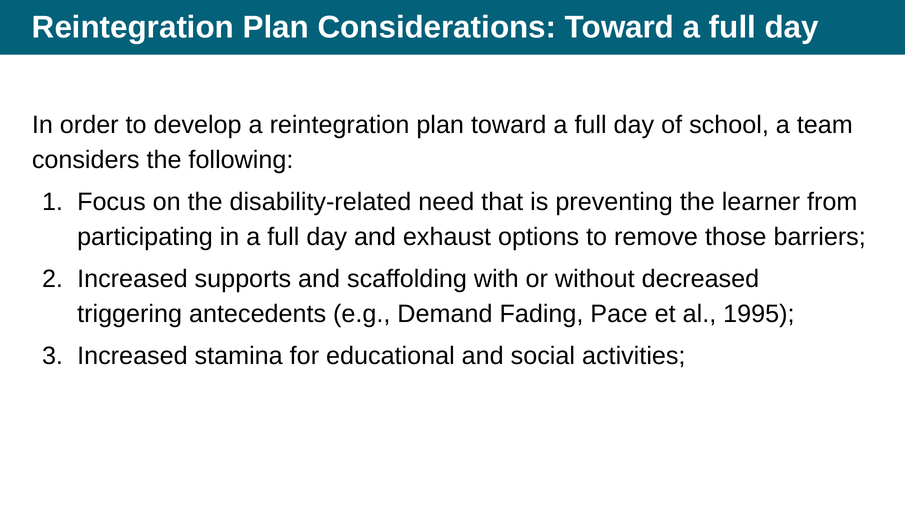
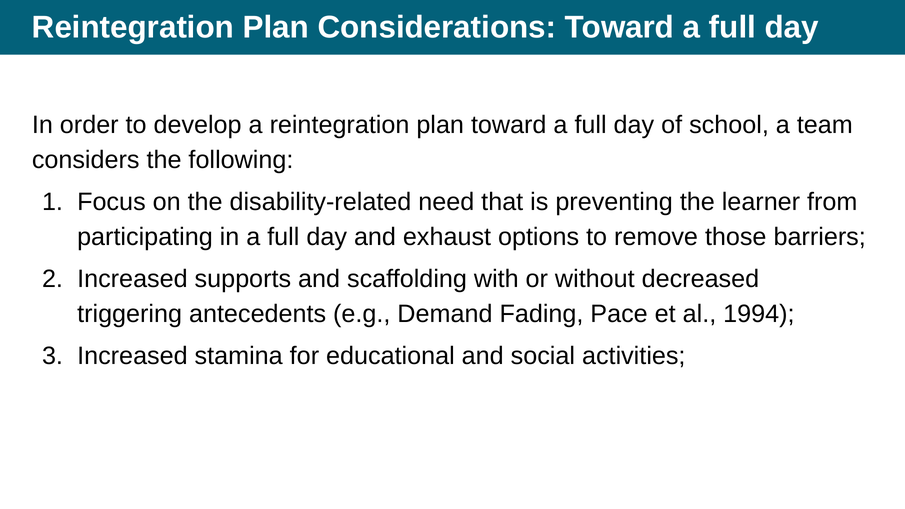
1995: 1995 -> 1994
